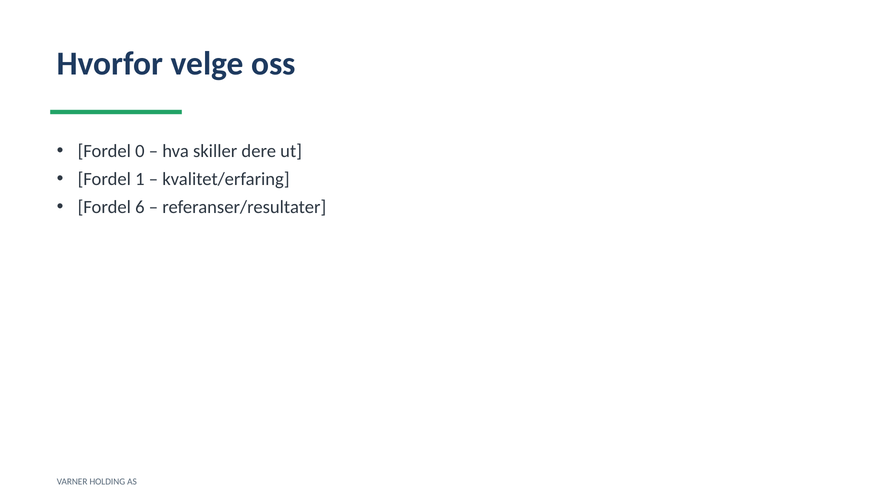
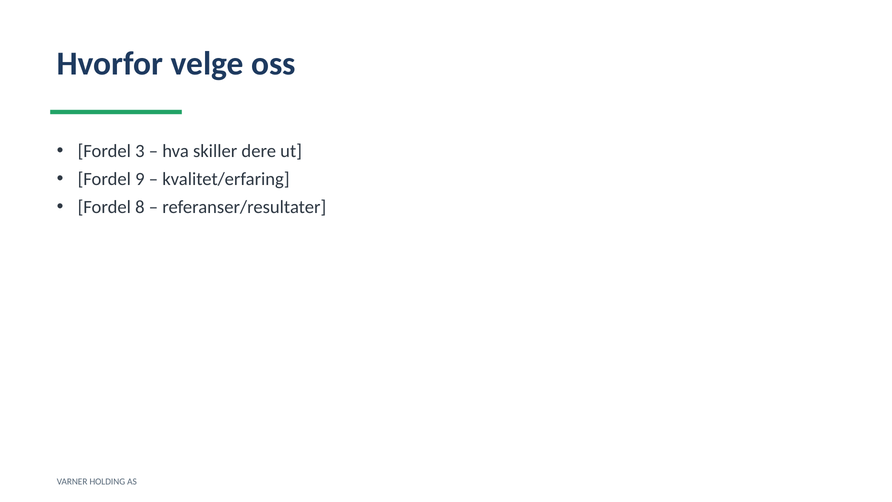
0: 0 -> 3
1: 1 -> 9
6: 6 -> 8
